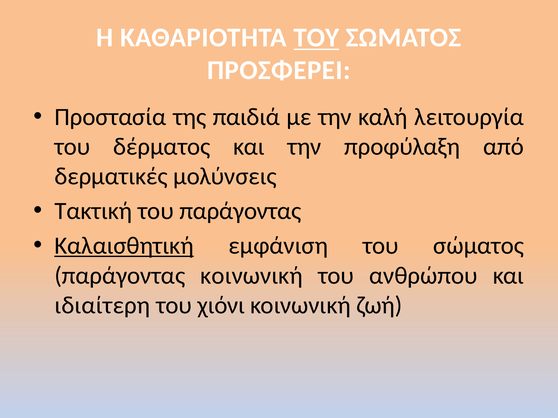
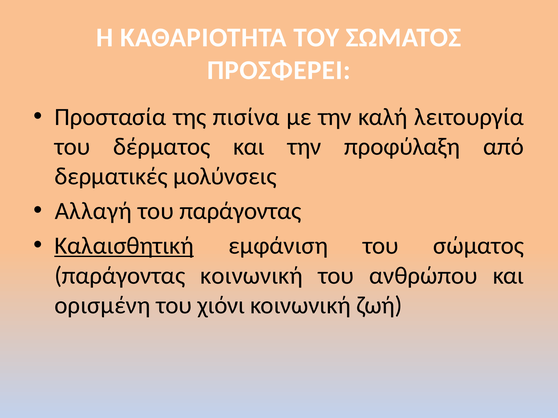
ΤΟΥ at (316, 38) underline: present -> none
παιδιά: παιδιά -> πισίνα
Τακτική: Τακτική -> Αλλαγή
ιδιαίτερη: ιδιαίτερη -> ορισμένη
